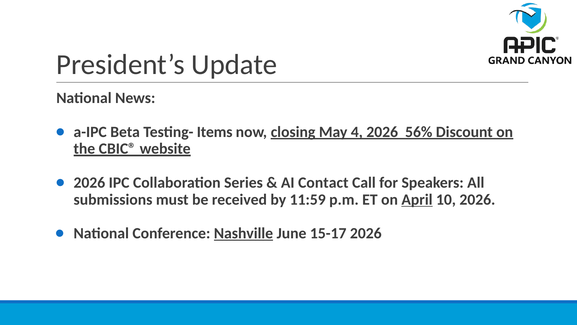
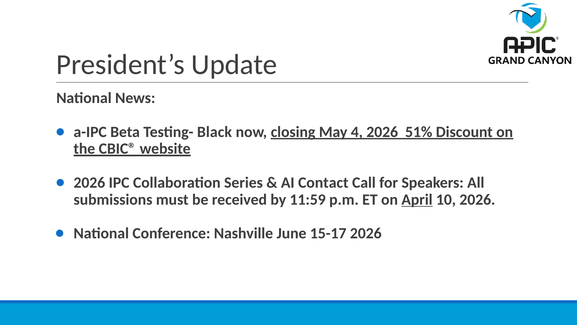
Items: Items -> Black
56%: 56% -> 51%
Nashville underline: present -> none
